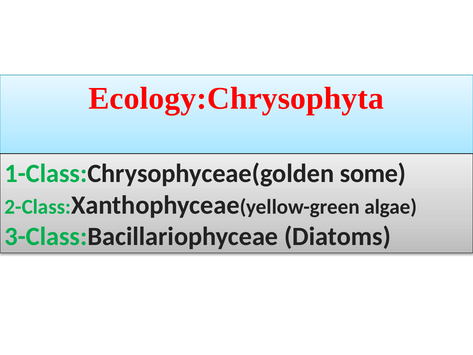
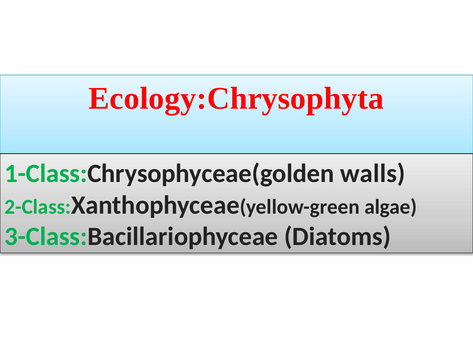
some: some -> walls
